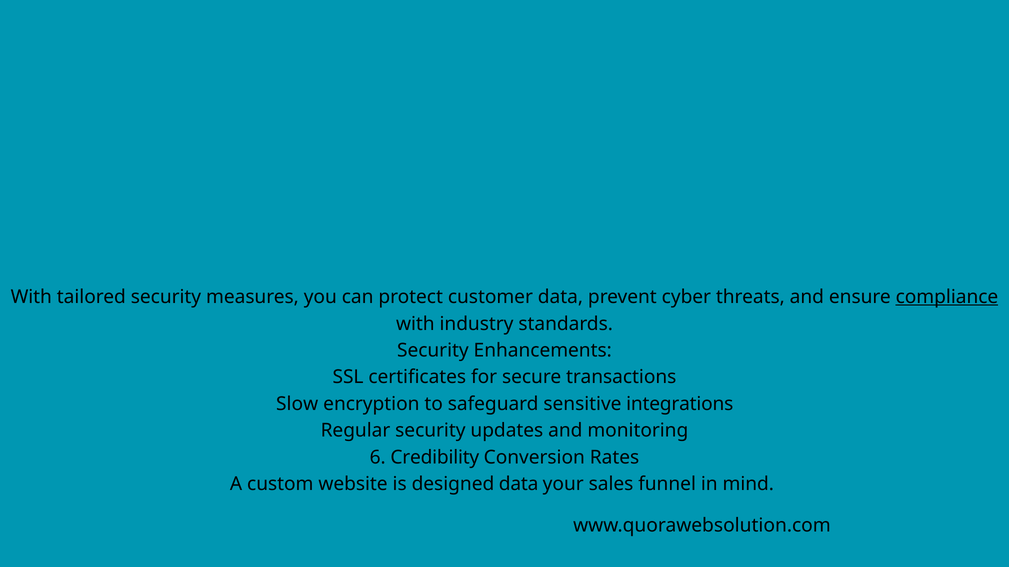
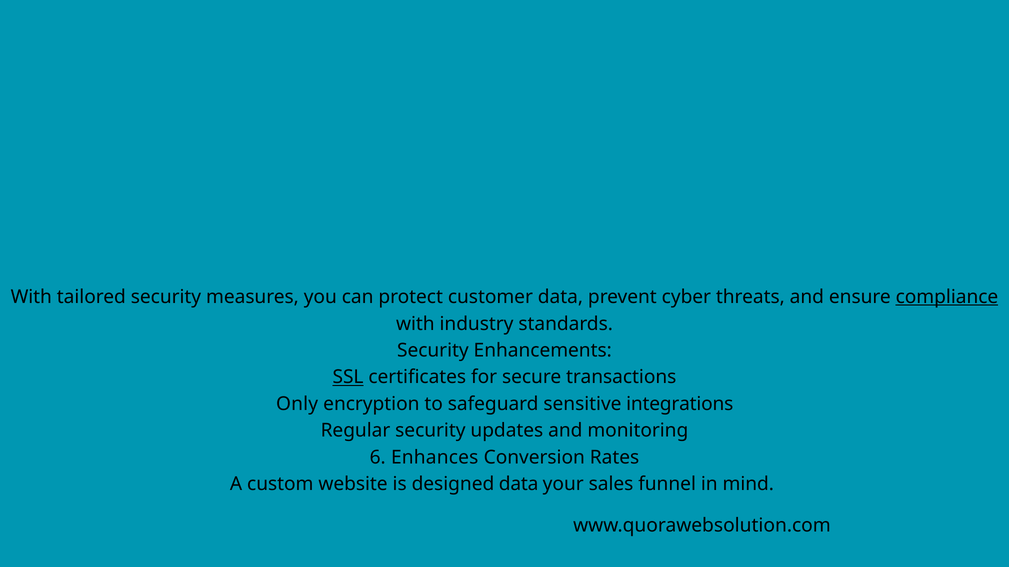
SSL underline: none -> present
Slow: Slow -> Only
Credibility: Credibility -> Enhances
